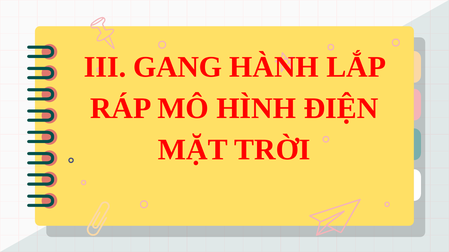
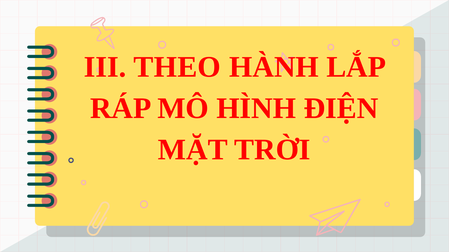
GANG: GANG -> THEO
